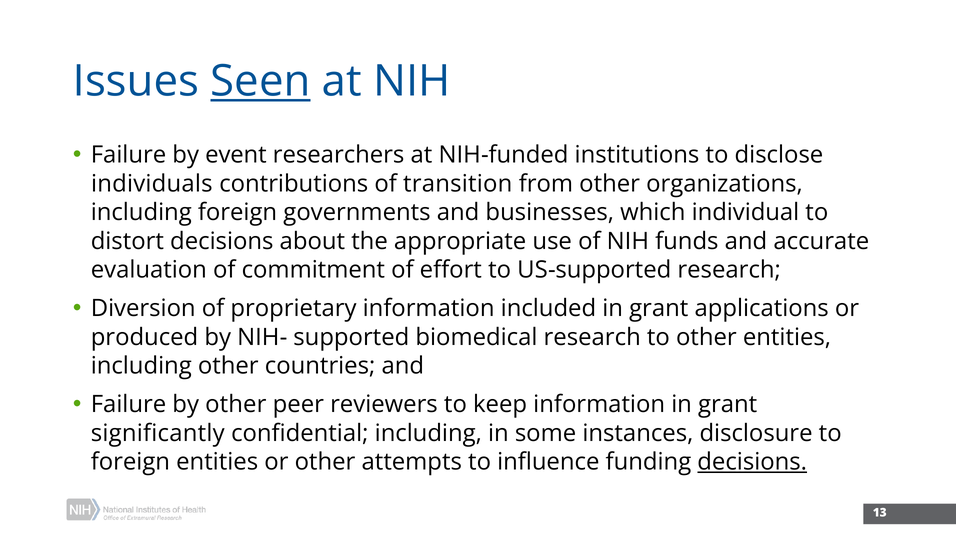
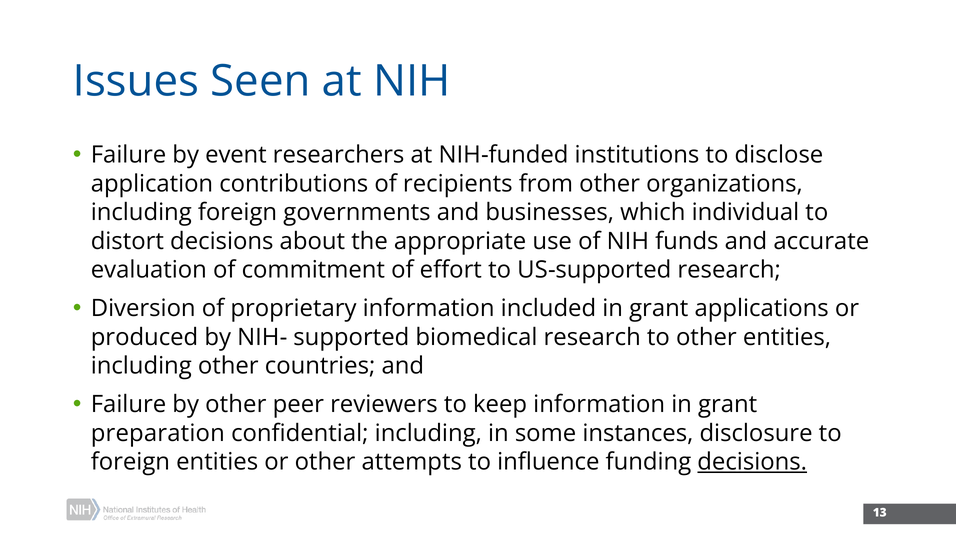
Seen underline: present -> none
individuals: individuals -> application
transition: transition -> recipients
significantly: significantly -> preparation
